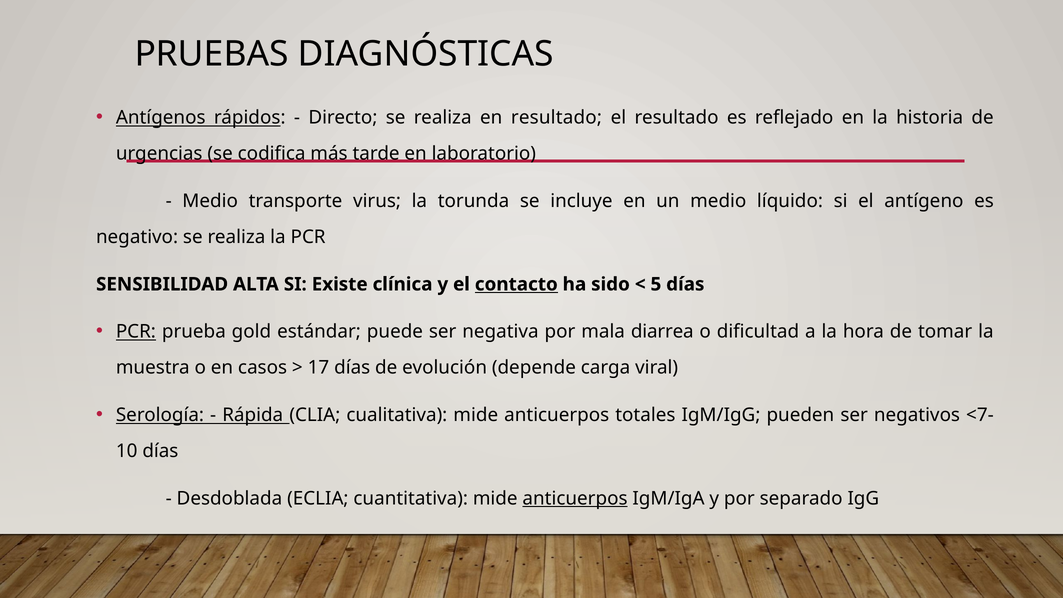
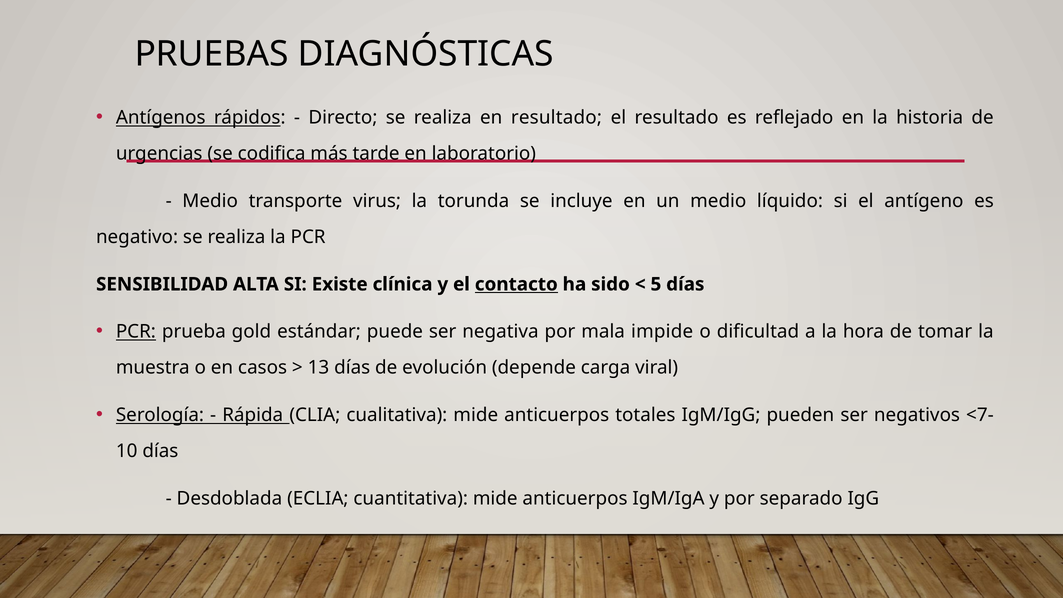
diarrea: diarrea -> impide
17: 17 -> 13
anticuerpos at (575, 498) underline: present -> none
